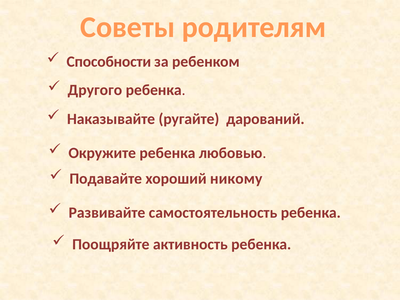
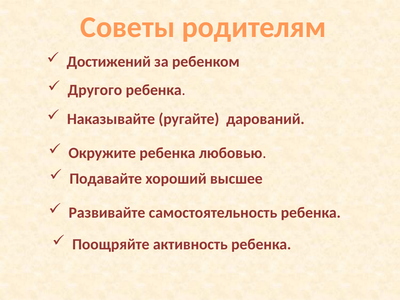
Способности: Способности -> Достижений
никому: никому -> высшее
